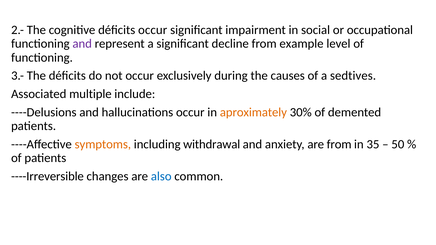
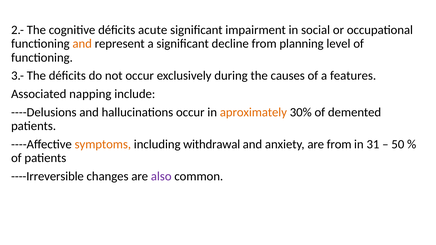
déficits occur: occur -> acute
and at (82, 44) colour: purple -> orange
example: example -> planning
sedtives: sedtives -> features
multiple: multiple -> napping
35: 35 -> 31
also colour: blue -> purple
